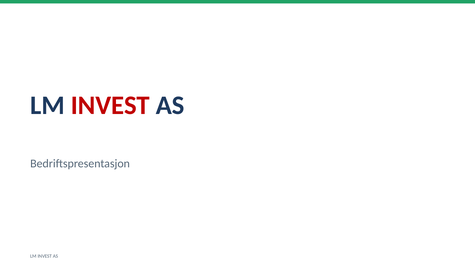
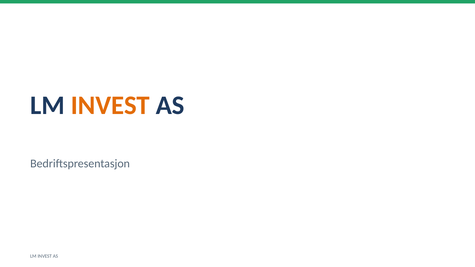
INVEST at (110, 105) colour: red -> orange
